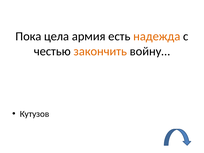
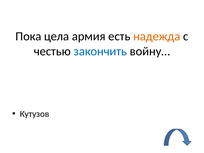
закончить colour: orange -> blue
